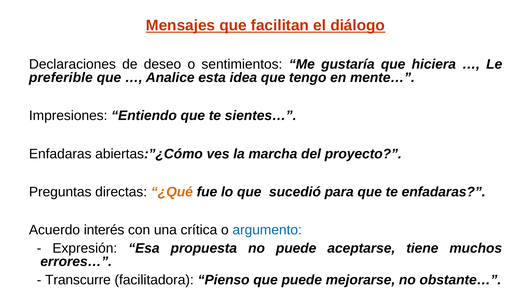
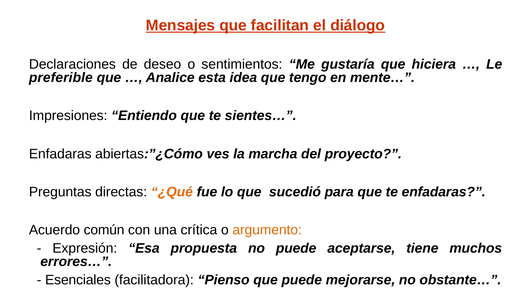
interés: interés -> común
argumento colour: blue -> orange
Transcurre: Transcurre -> Esenciales
